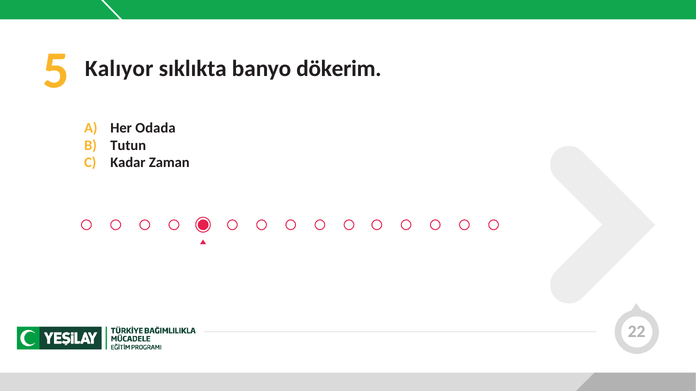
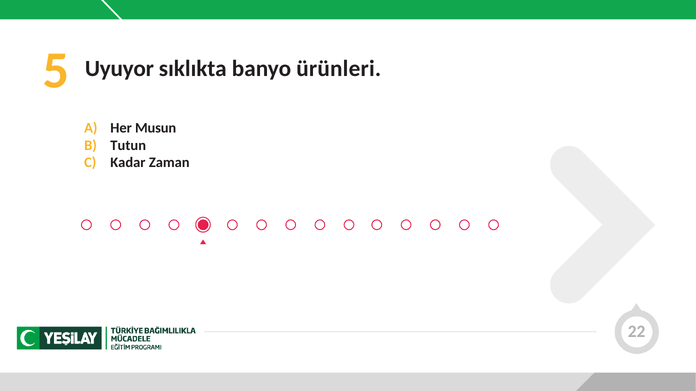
Kalıyor: Kalıyor -> Uyuyor
dökerim: dökerim -> ürünleri
Odada: Odada -> Musun
